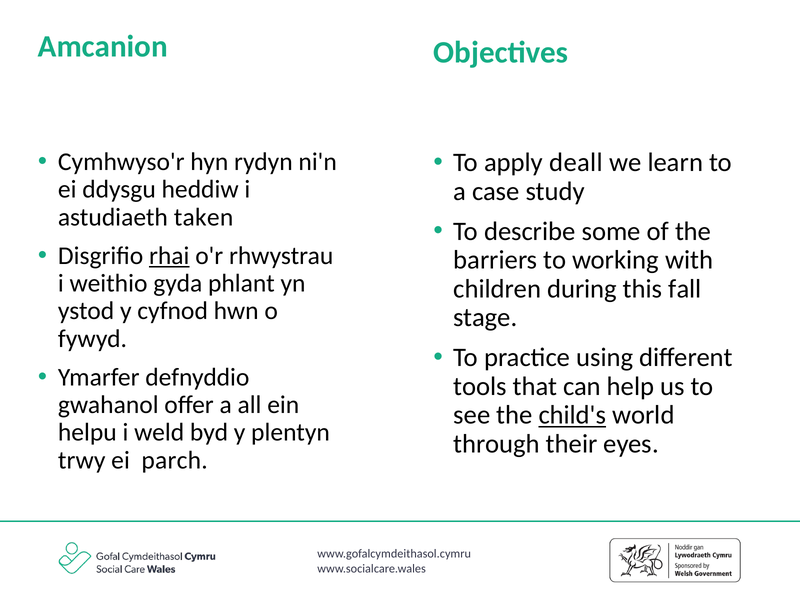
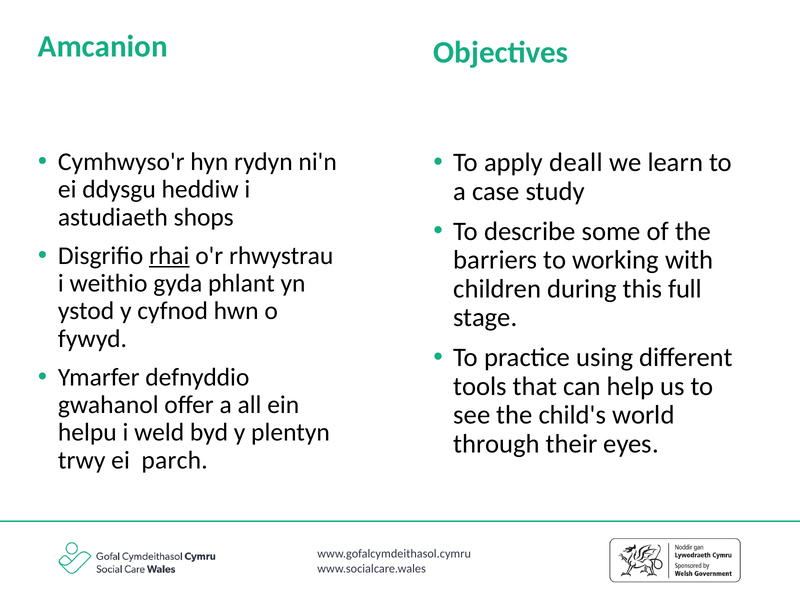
taken: taken -> shops
fall: fall -> full
child's underline: present -> none
